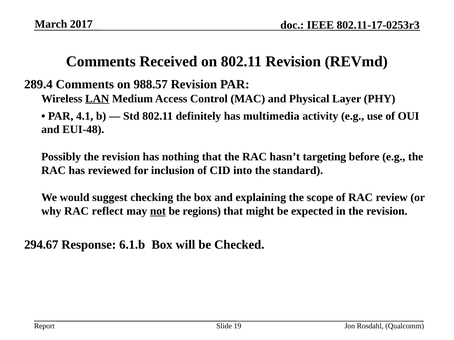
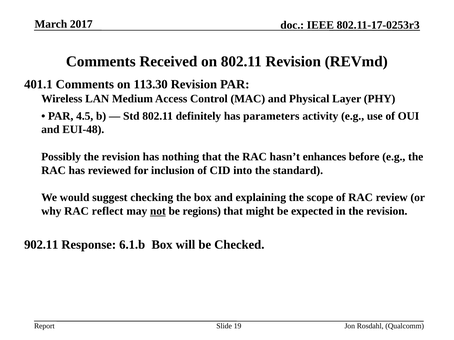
289.4: 289.4 -> 401.1
988.57: 988.57 -> 113.30
LAN underline: present -> none
4.1: 4.1 -> 4.5
multimedia: multimedia -> parameters
targeting: targeting -> enhances
294.67: 294.67 -> 902.11
